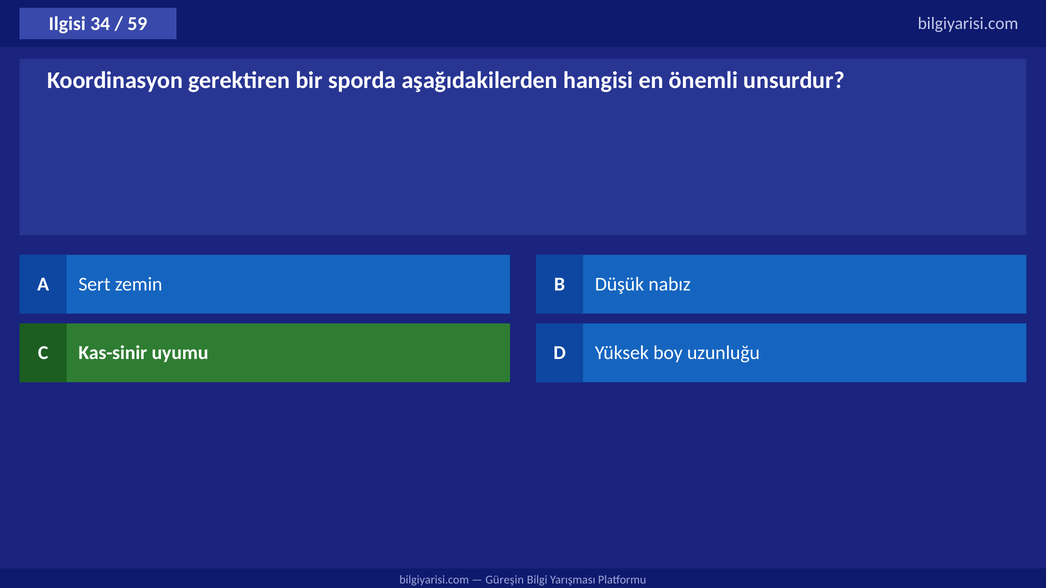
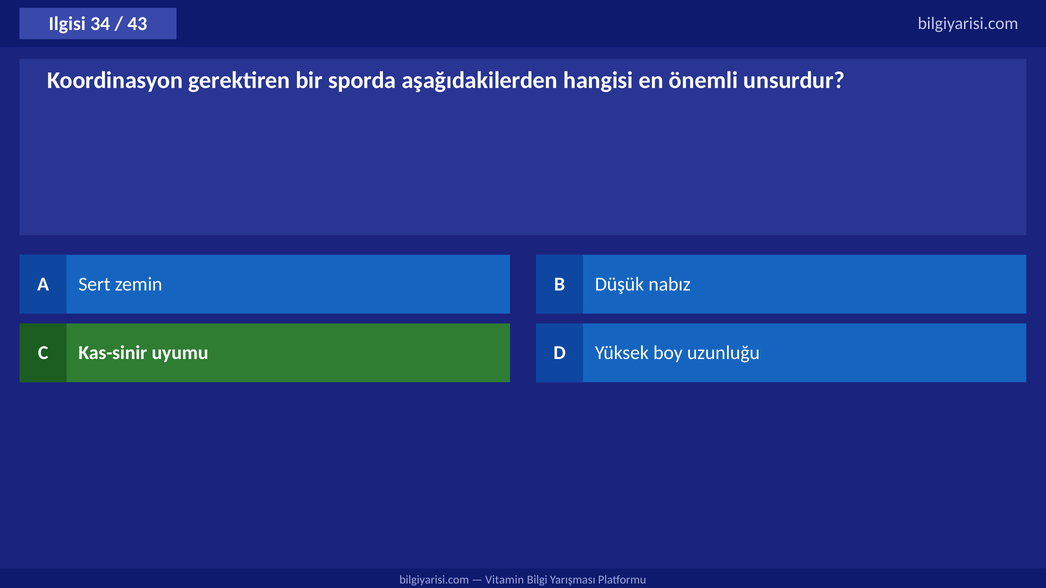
59: 59 -> 43
Güreşin: Güreşin -> Vitamin
